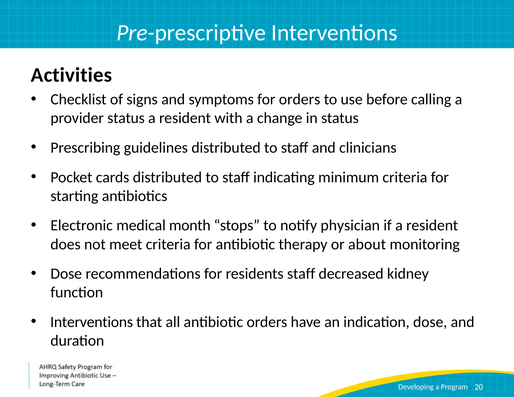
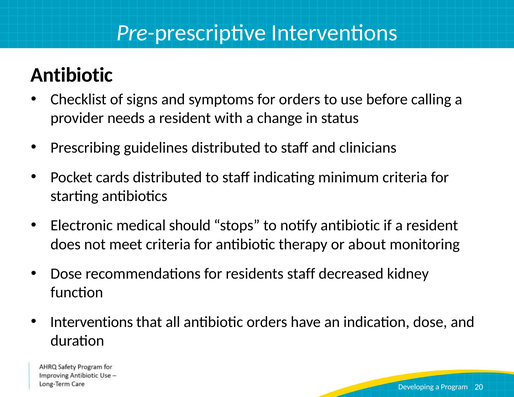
Activities at (72, 75): Activities -> Antibiotic
provider status: status -> needs
month: month -> should
notify physician: physician -> antibiotic
